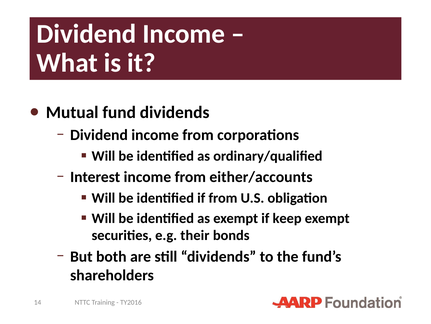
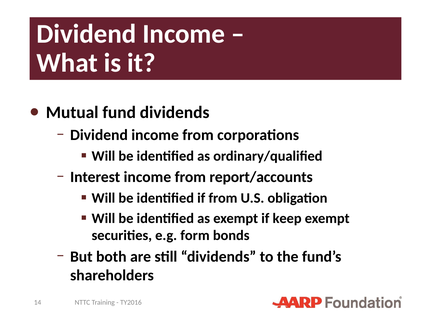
either/accounts: either/accounts -> report/accounts
their: their -> form
